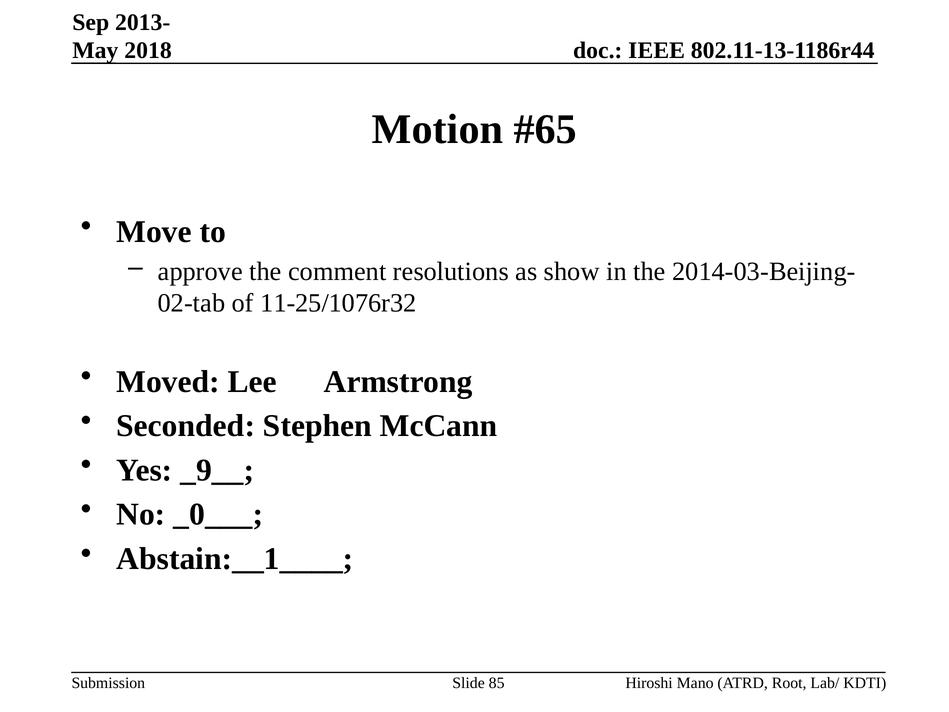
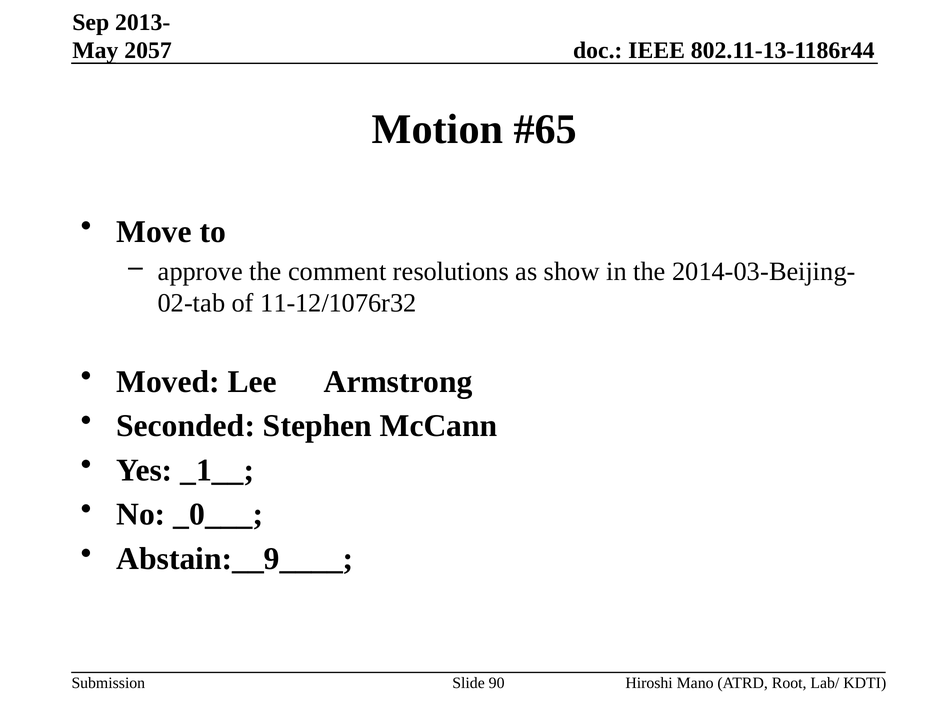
2018: 2018 -> 2057
11-25/1076r32: 11-25/1076r32 -> 11-12/1076r32
_9__: _9__ -> _1__
Abstain:__1____: Abstain:__1____ -> Abstain:__9____
85: 85 -> 90
